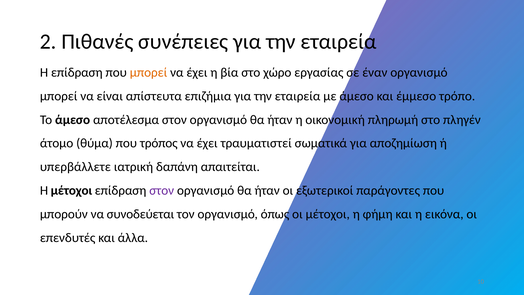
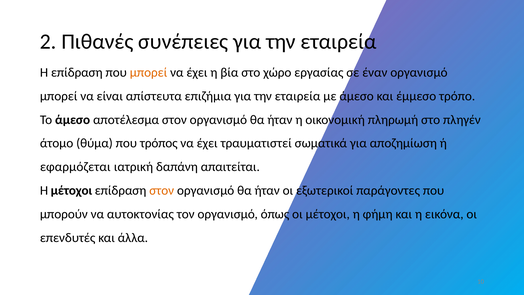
υπερβάλλετε: υπερβάλλετε -> εφαρμόζεται
στον at (162, 190) colour: purple -> orange
συνοδεύεται: συνοδεύεται -> αυτοκτονίας
